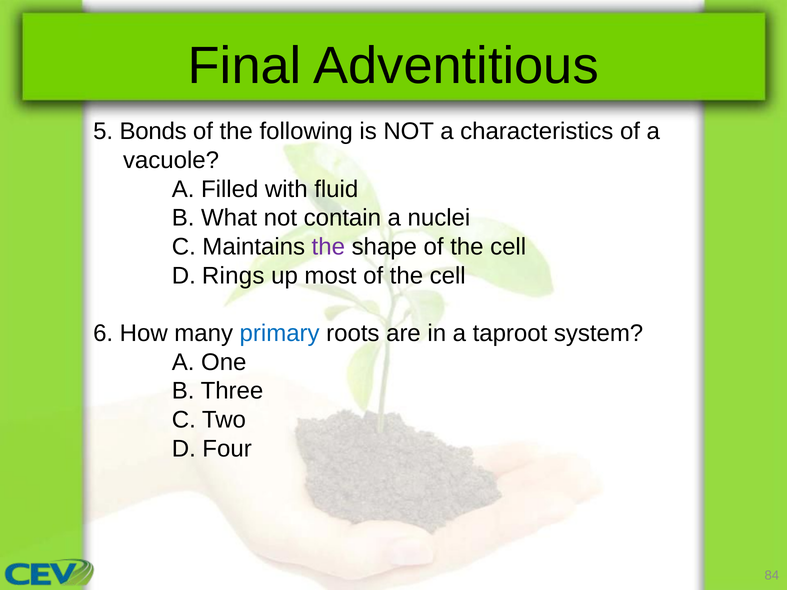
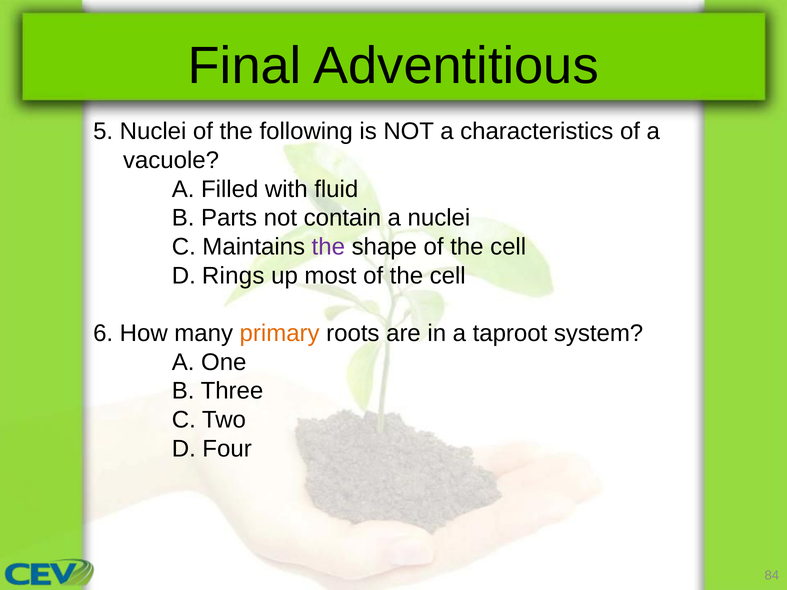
5 Bonds: Bonds -> Nuclei
What: What -> Parts
primary colour: blue -> orange
